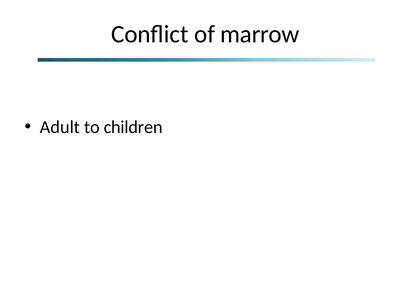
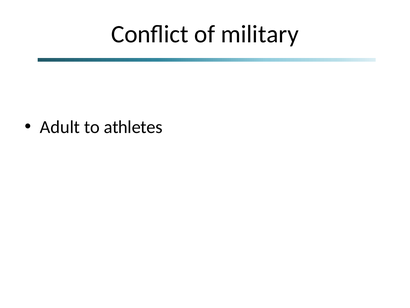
marrow: marrow -> military
children: children -> athletes
